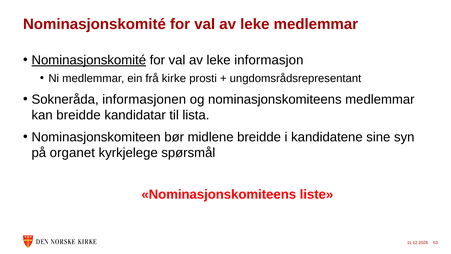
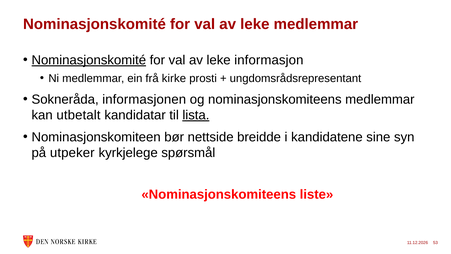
kan breidde: breidde -> utbetalt
lista underline: none -> present
midlene: midlene -> nettside
organet: organet -> utpeker
